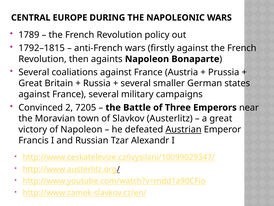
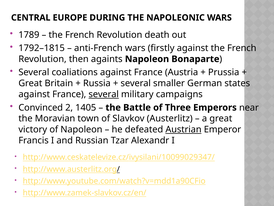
policy: policy -> death
several at (104, 94) underline: none -> present
7205: 7205 -> 1405
